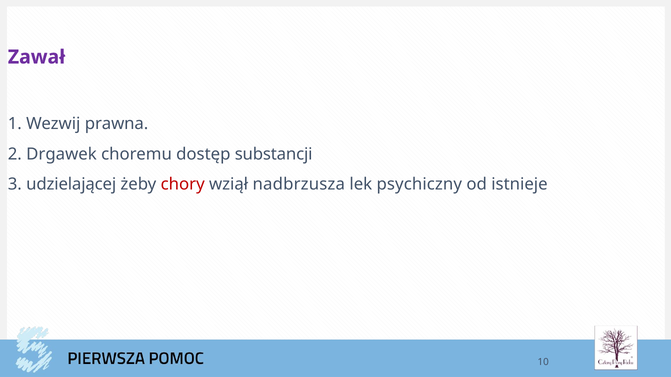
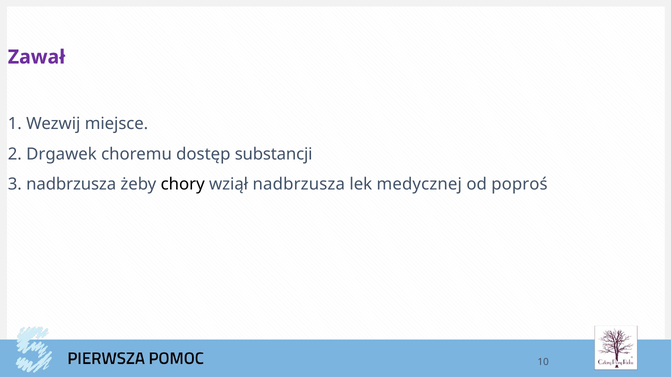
prawna: prawna -> miejsce
3 udzielającej: udzielającej -> nadbrzusza
chory colour: red -> black
psychiczny: psychiczny -> medycznej
istnieje: istnieje -> poproś
